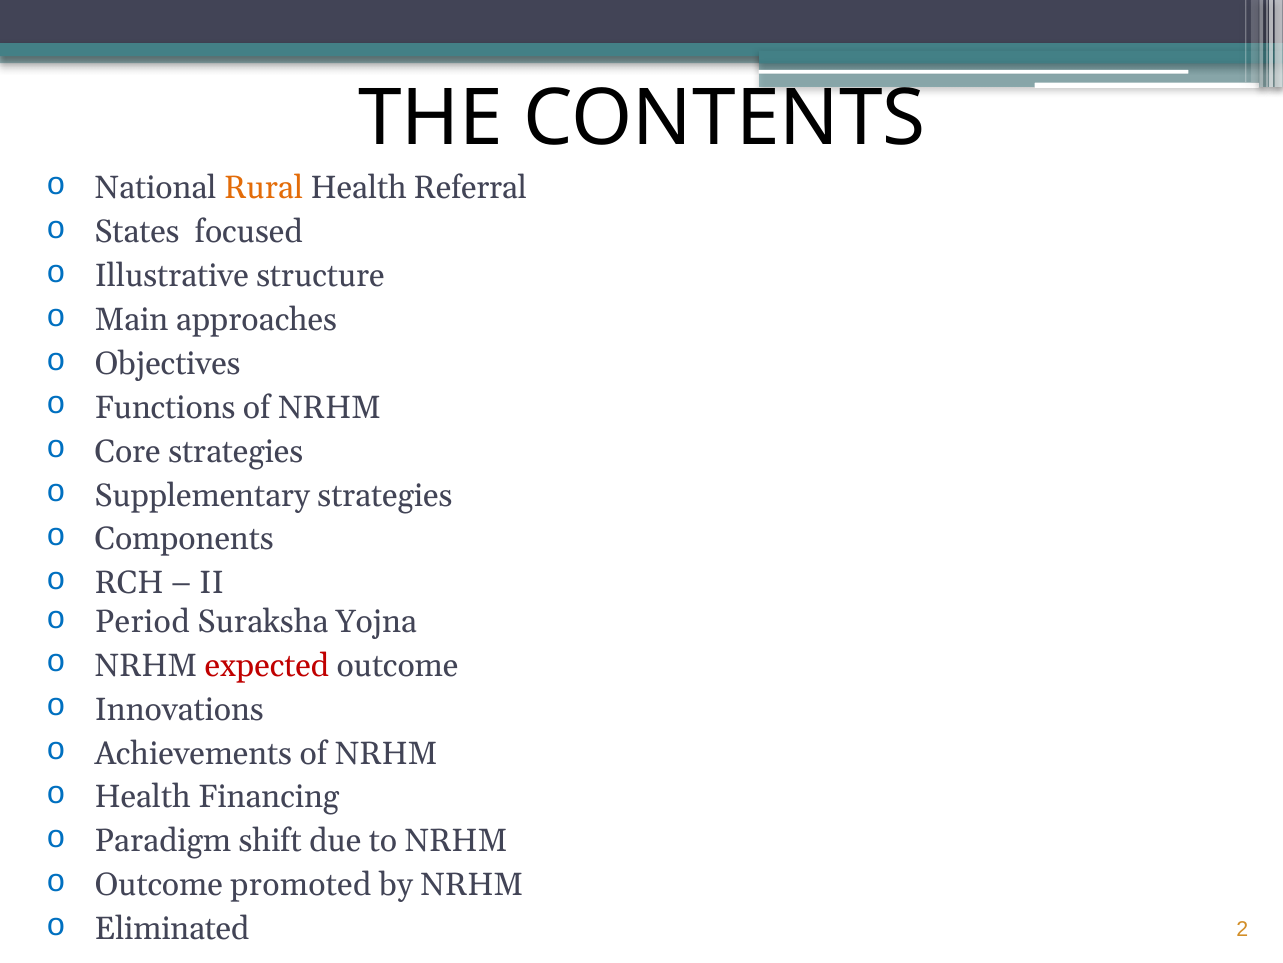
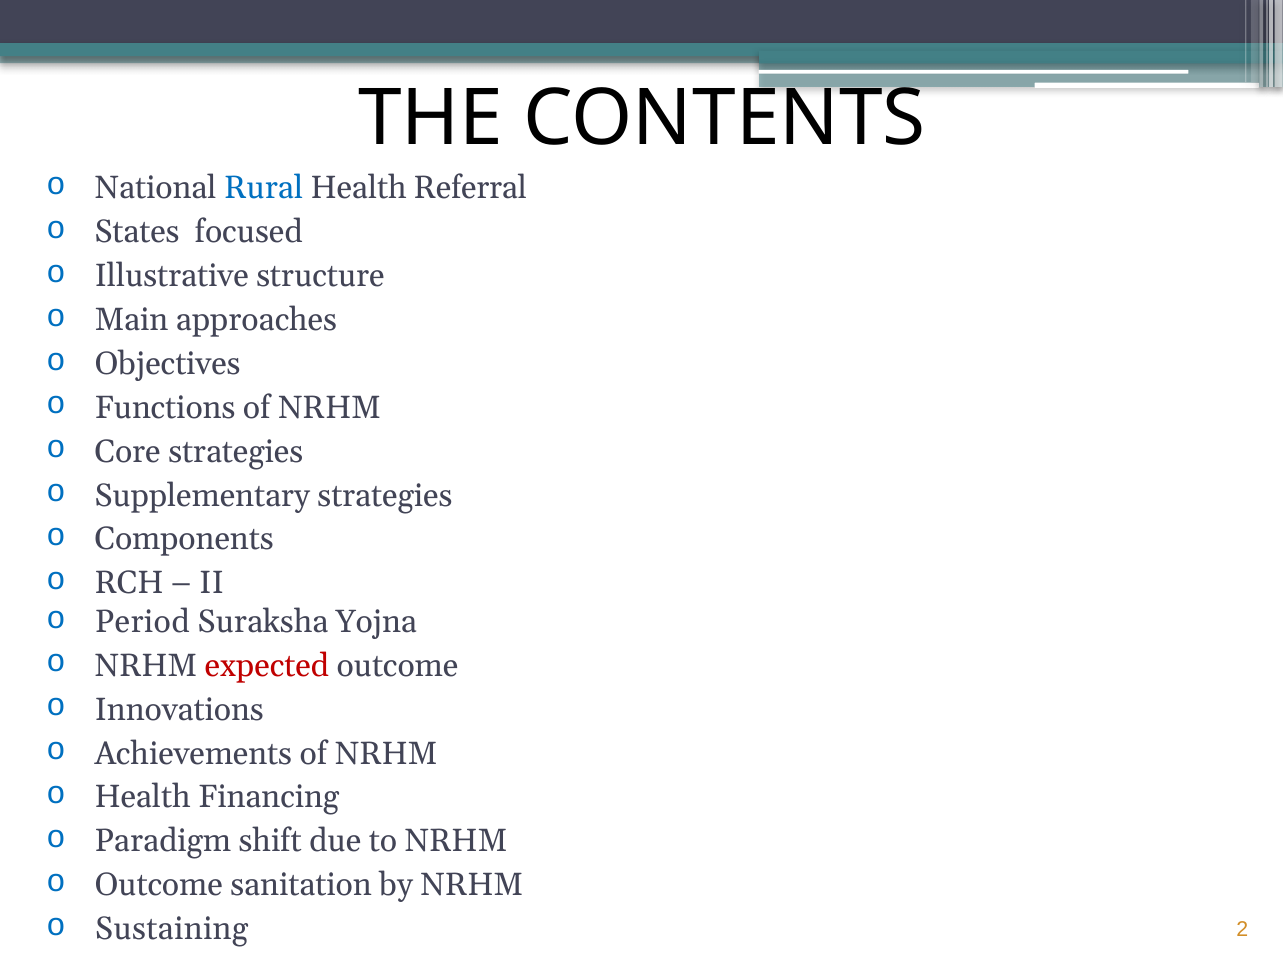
Rural colour: orange -> blue
promoted: promoted -> sanitation
Eliminated: Eliminated -> Sustaining
